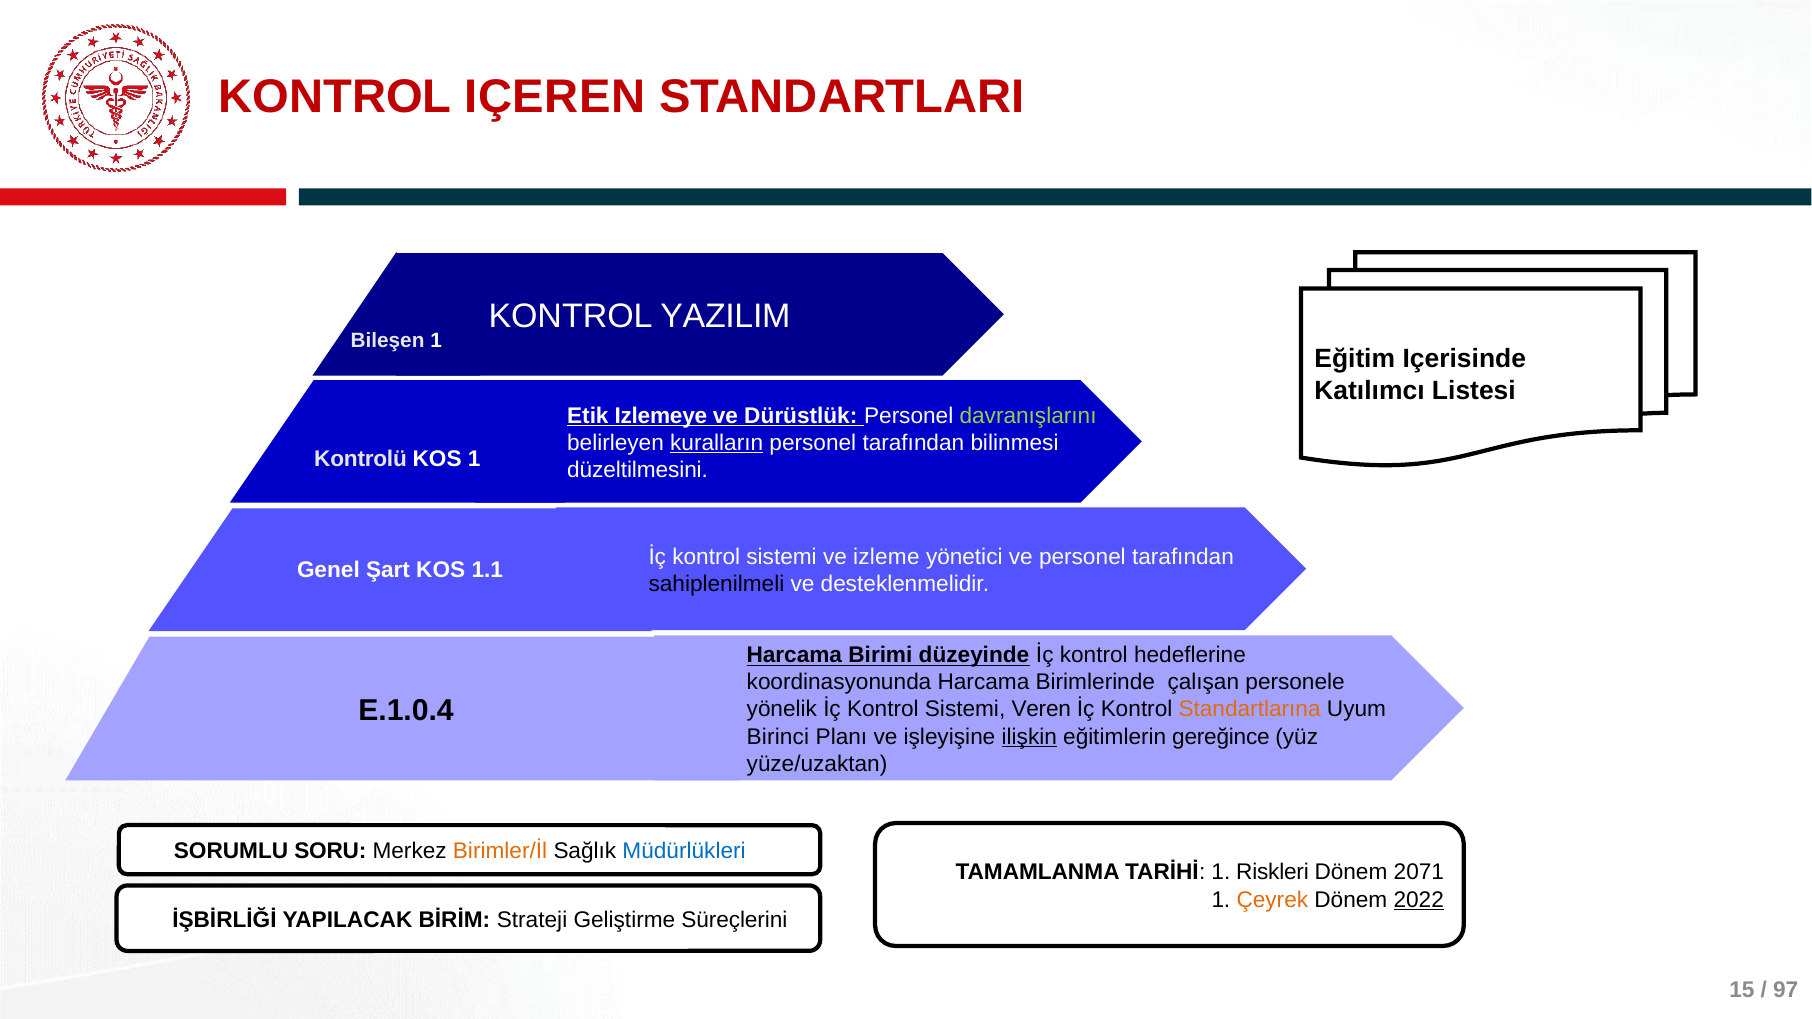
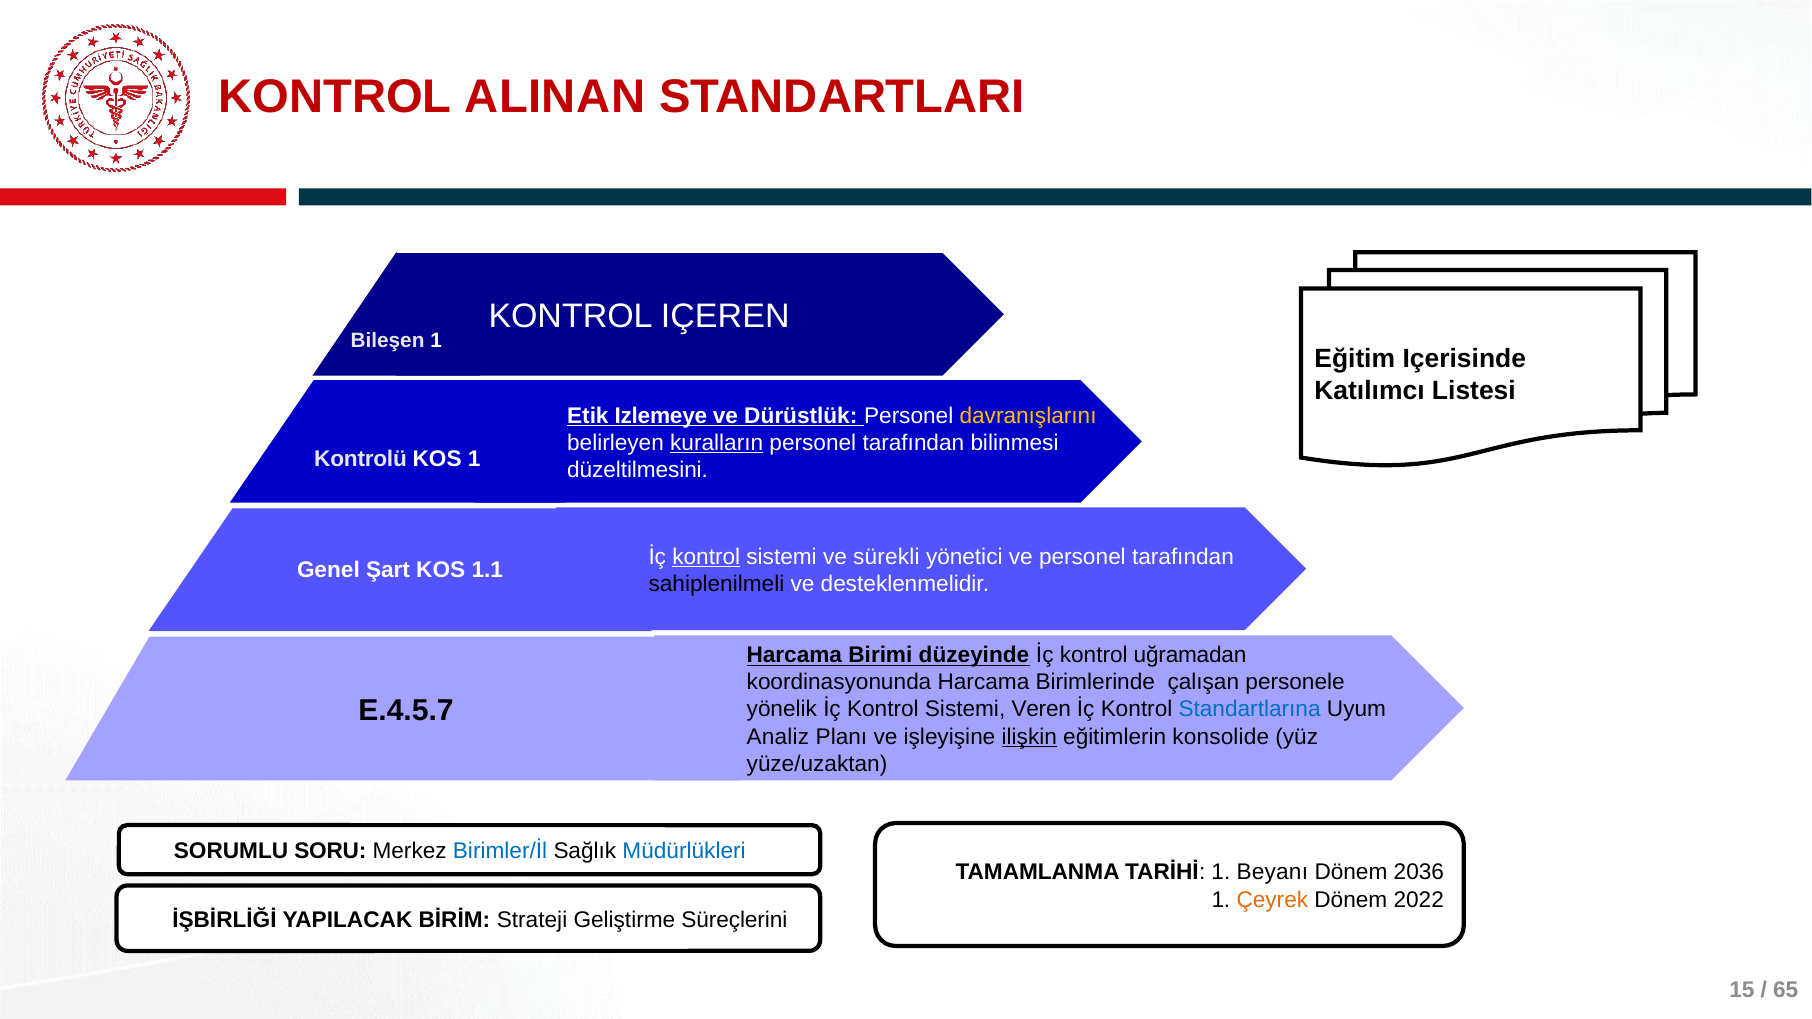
IÇEREN: IÇEREN -> ALINAN
YAZILIM: YAZILIM -> IÇEREN
davranışlarını colour: light green -> yellow
kontrol at (706, 557) underline: none -> present
izleme: izleme -> sürekli
hedeflerine: hedeflerine -> uğramadan
E.1.0.4: E.1.0.4 -> E.4.5.7
Standartlarına colour: orange -> blue
Birinci: Birinci -> Analiz
gereğince: gereğince -> konsolide
Birimler/İl colour: orange -> blue
Riskleri: Riskleri -> Beyanı
2071: 2071 -> 2036
2022 underline: present -> none
97: 97 -> 65
